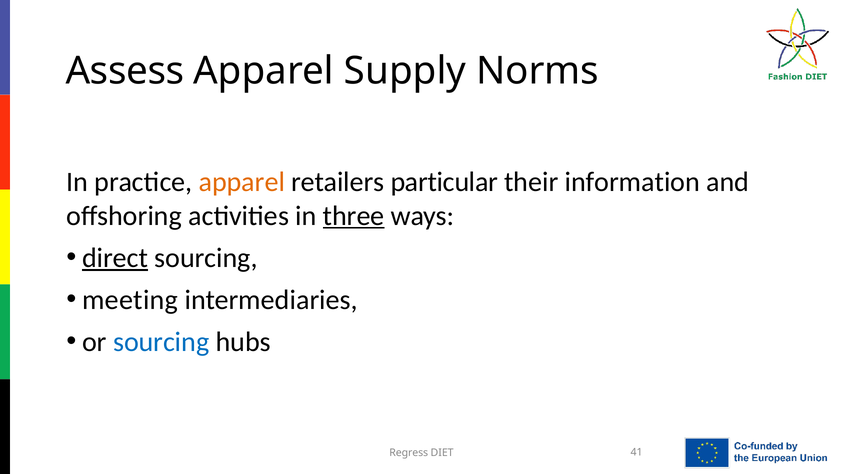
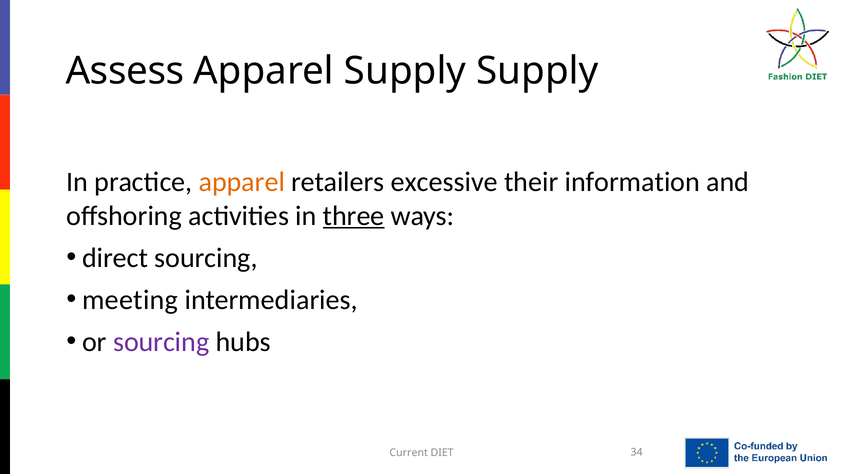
Supply Norms: Norms -> Supply
particular: particular -> excessive
direct underline: present -> none
sourcing at (161, 342) colour: blue -> purple
Regress: Regress -> Current
41: 41 -> 34
